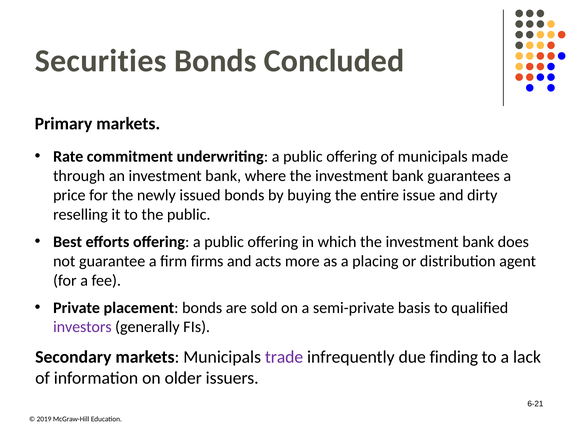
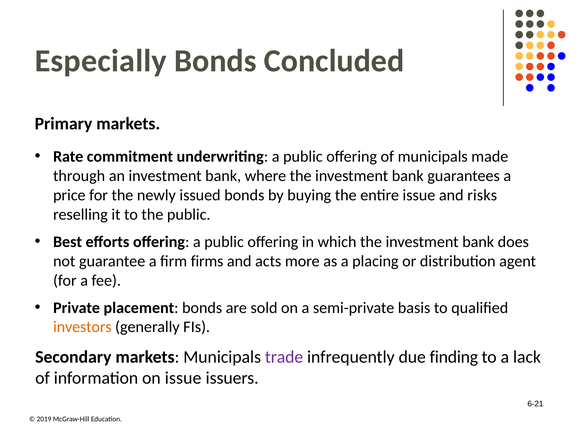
Securities: Securities -> Especially
dirty: dirty -> risks
investors colour: purple -> orange
on older: older -> issue
